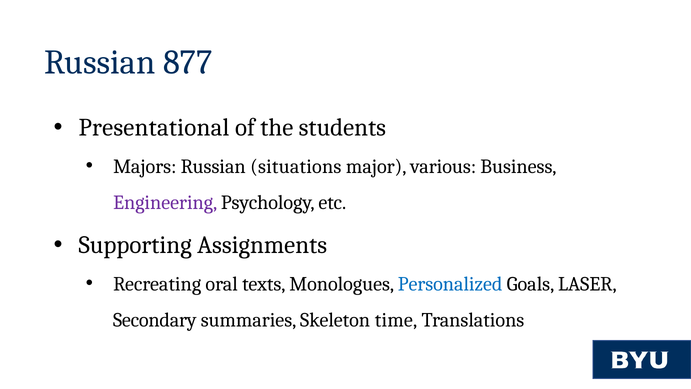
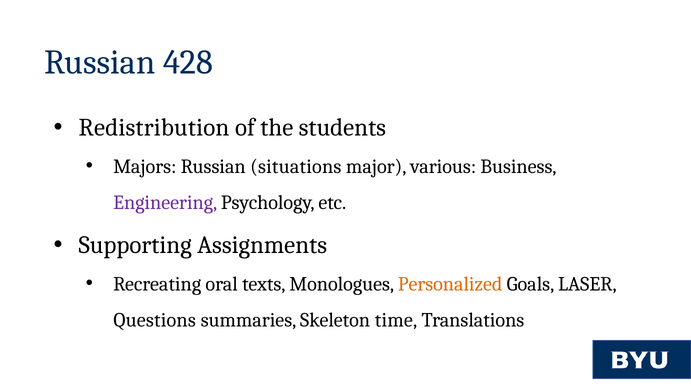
877: 877 -> 428
Presentational: Presentational -> Redistribution
Personalized colour: blue -> orange
Secondary: Secondary -> Questions
